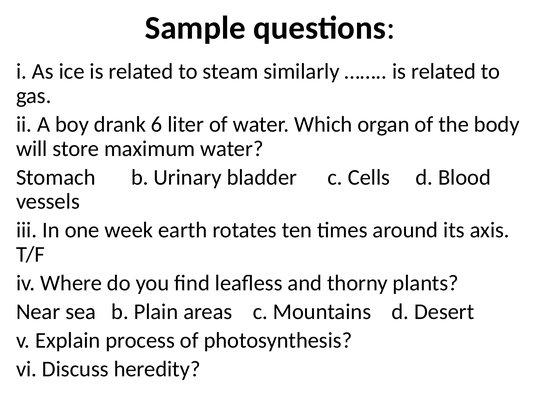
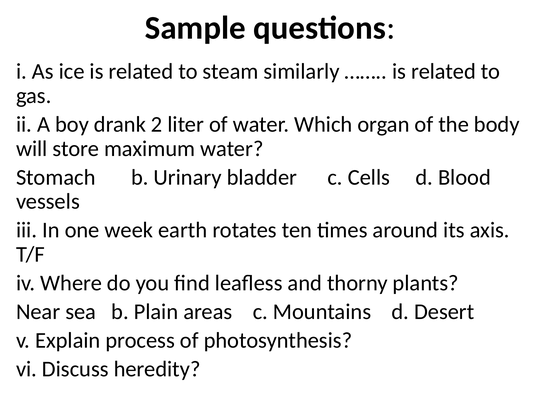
6: 6 -> 2
